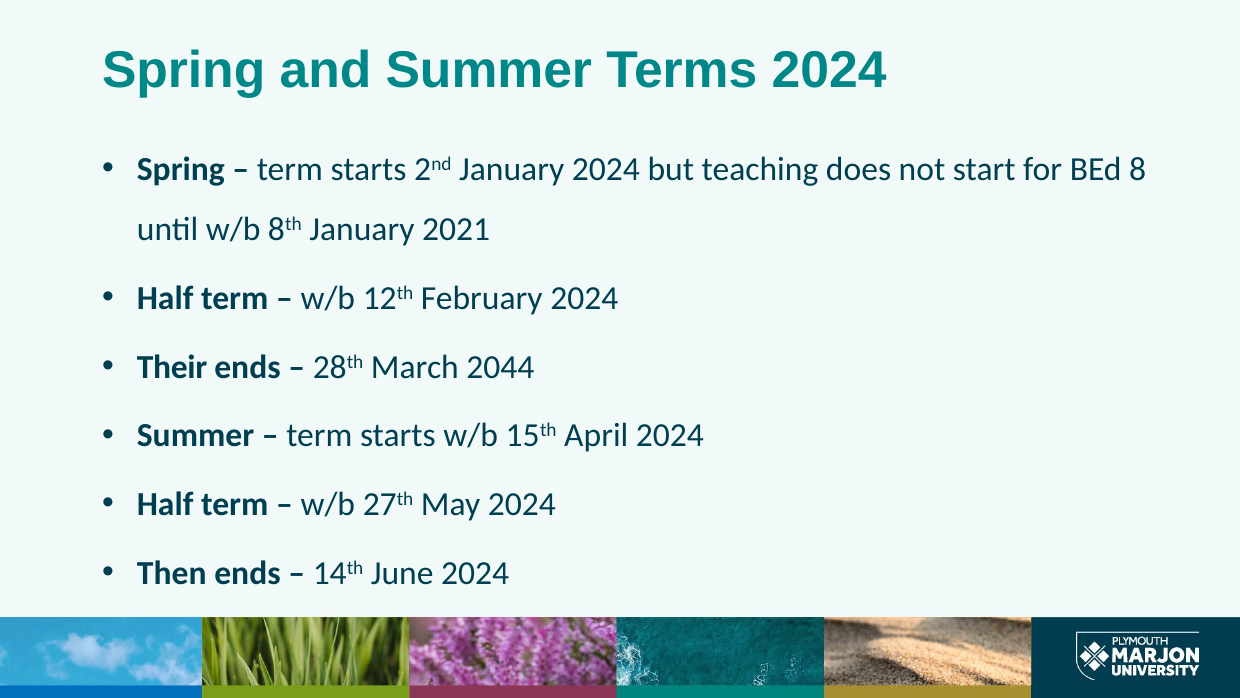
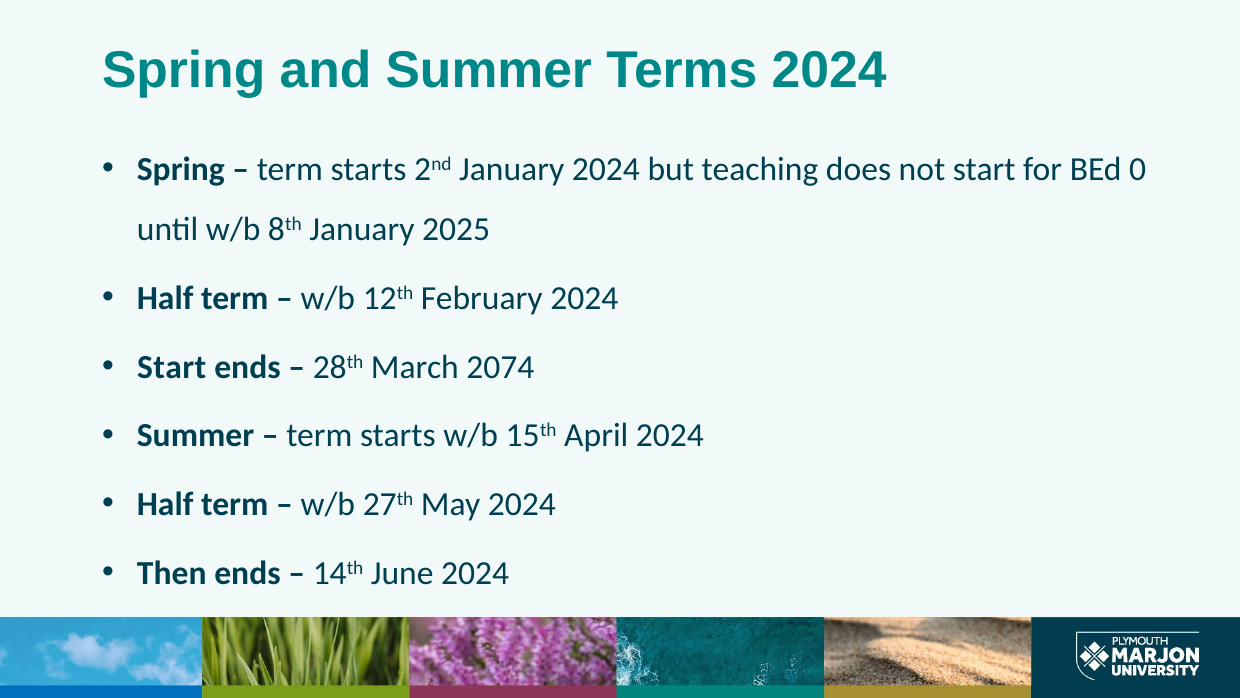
8: 8 -> 0
2021: 2021 -> 2025
Their at (172, 367): Their -> Start
2044: 2044 -> 2074
